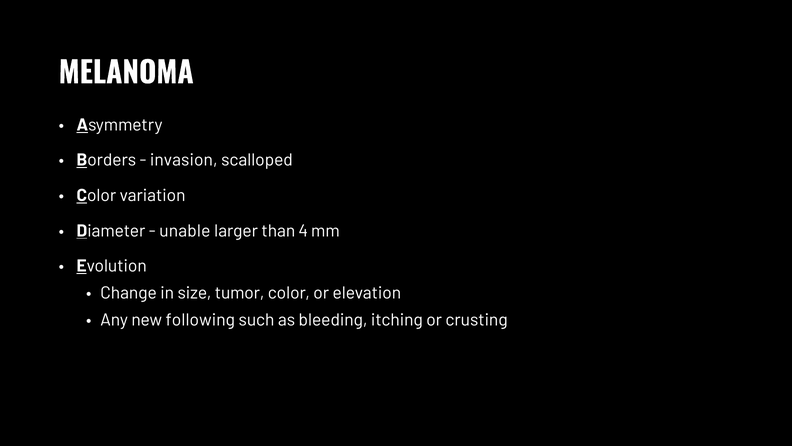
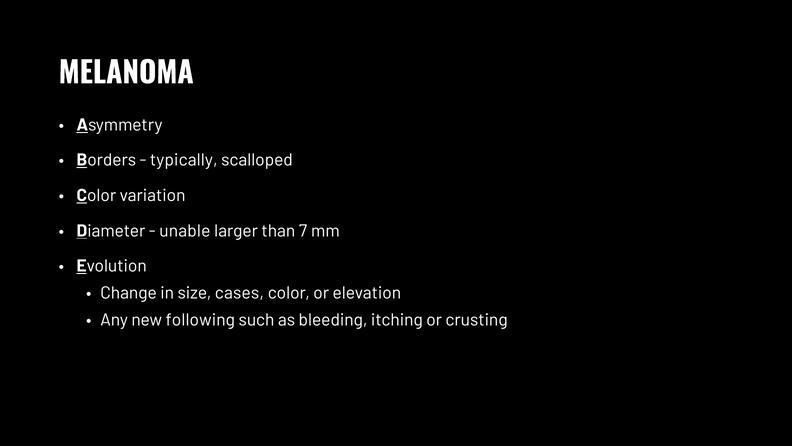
invasion: invasion -> typically
4: 4 -> 7
tumor: tumor -> cases
